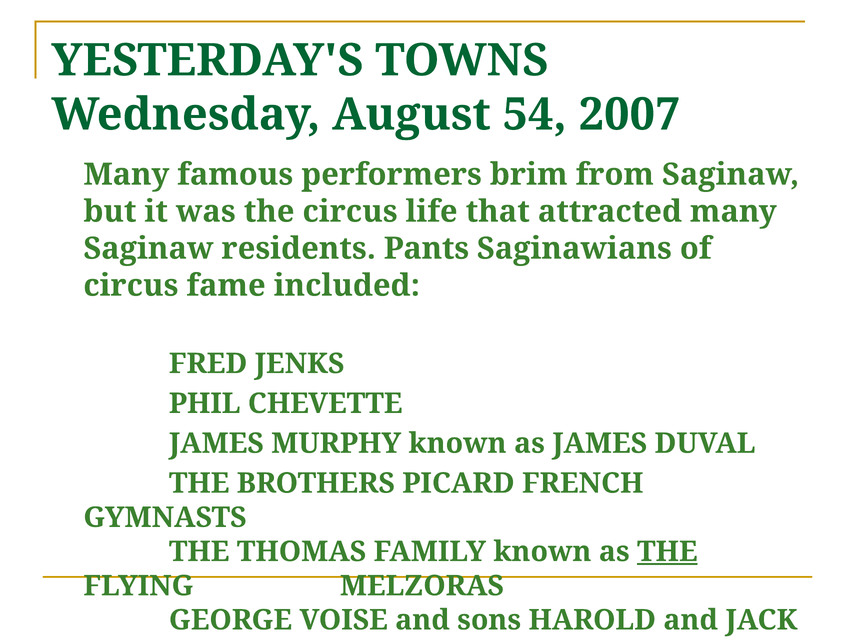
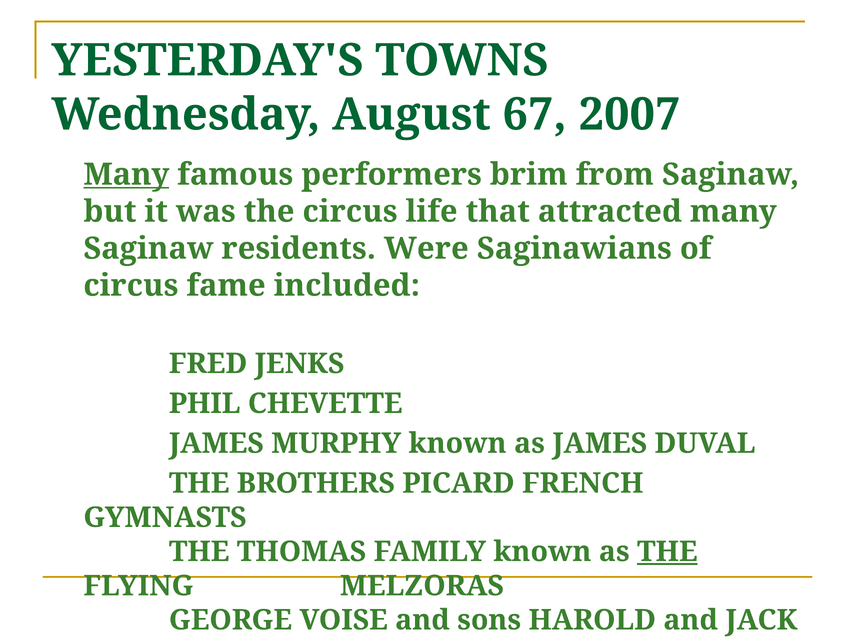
54: 54 -> 67
Many at (126, 175) underline: none -> present
Pants: Pants -> Were
